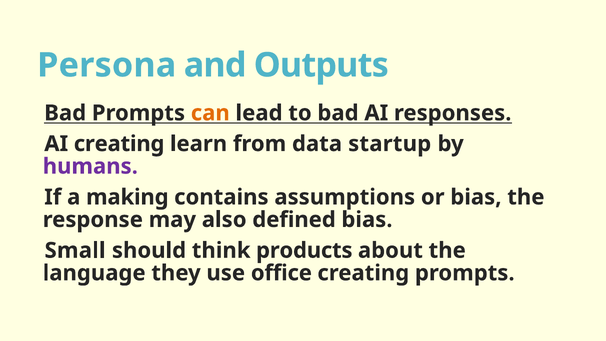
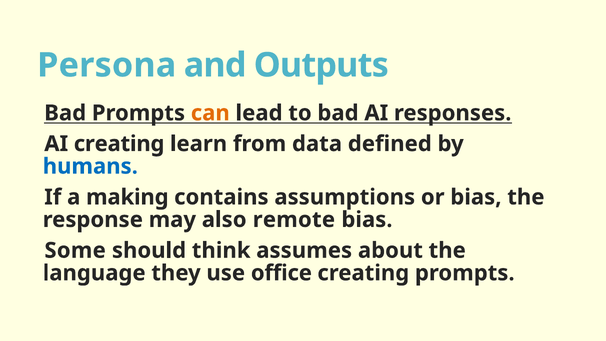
startup: startup -> defined
humans colour: purple -> blue
defined: defined -> remote
Small: Small -> Some
products: products -> assumes
